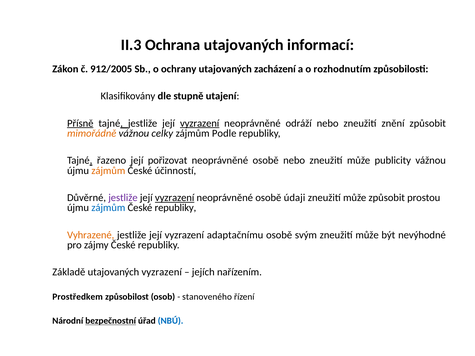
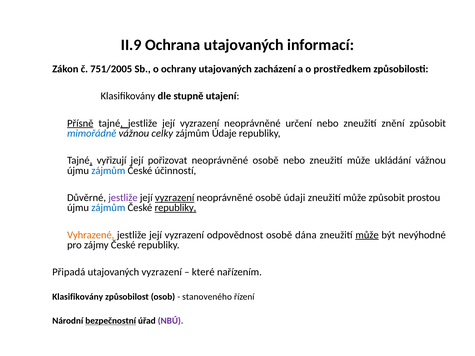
II.3: II.3 -> II.9
912/2005: 912/2005 -> 751/2005
rozhodnutím: rozhodnutím -> prostředkem
vyzrazení at (200, 123) underline: present -> none
odráží: odráží -> určení
mimořádně colour: orange -> blue
Podle: Podle -> Údaje
řazeno: řazeno -> vyřizují
publicity: publicity -> ukládání
zájmům at (108, 171) colour: orange -> blue
republiky at (175, 208) underline: none -> present
adaptačnímu: adaptačnímu -> odpovědnost
svým: svým -> dána
může at (367, 235) underline: none -> present
Základě: Základě -> Připadá
jejích: jejích -> které
Prostředkem at (78, 297): Prostředkem -> Klasifikovány
NBÚ colour: blue -> purple
